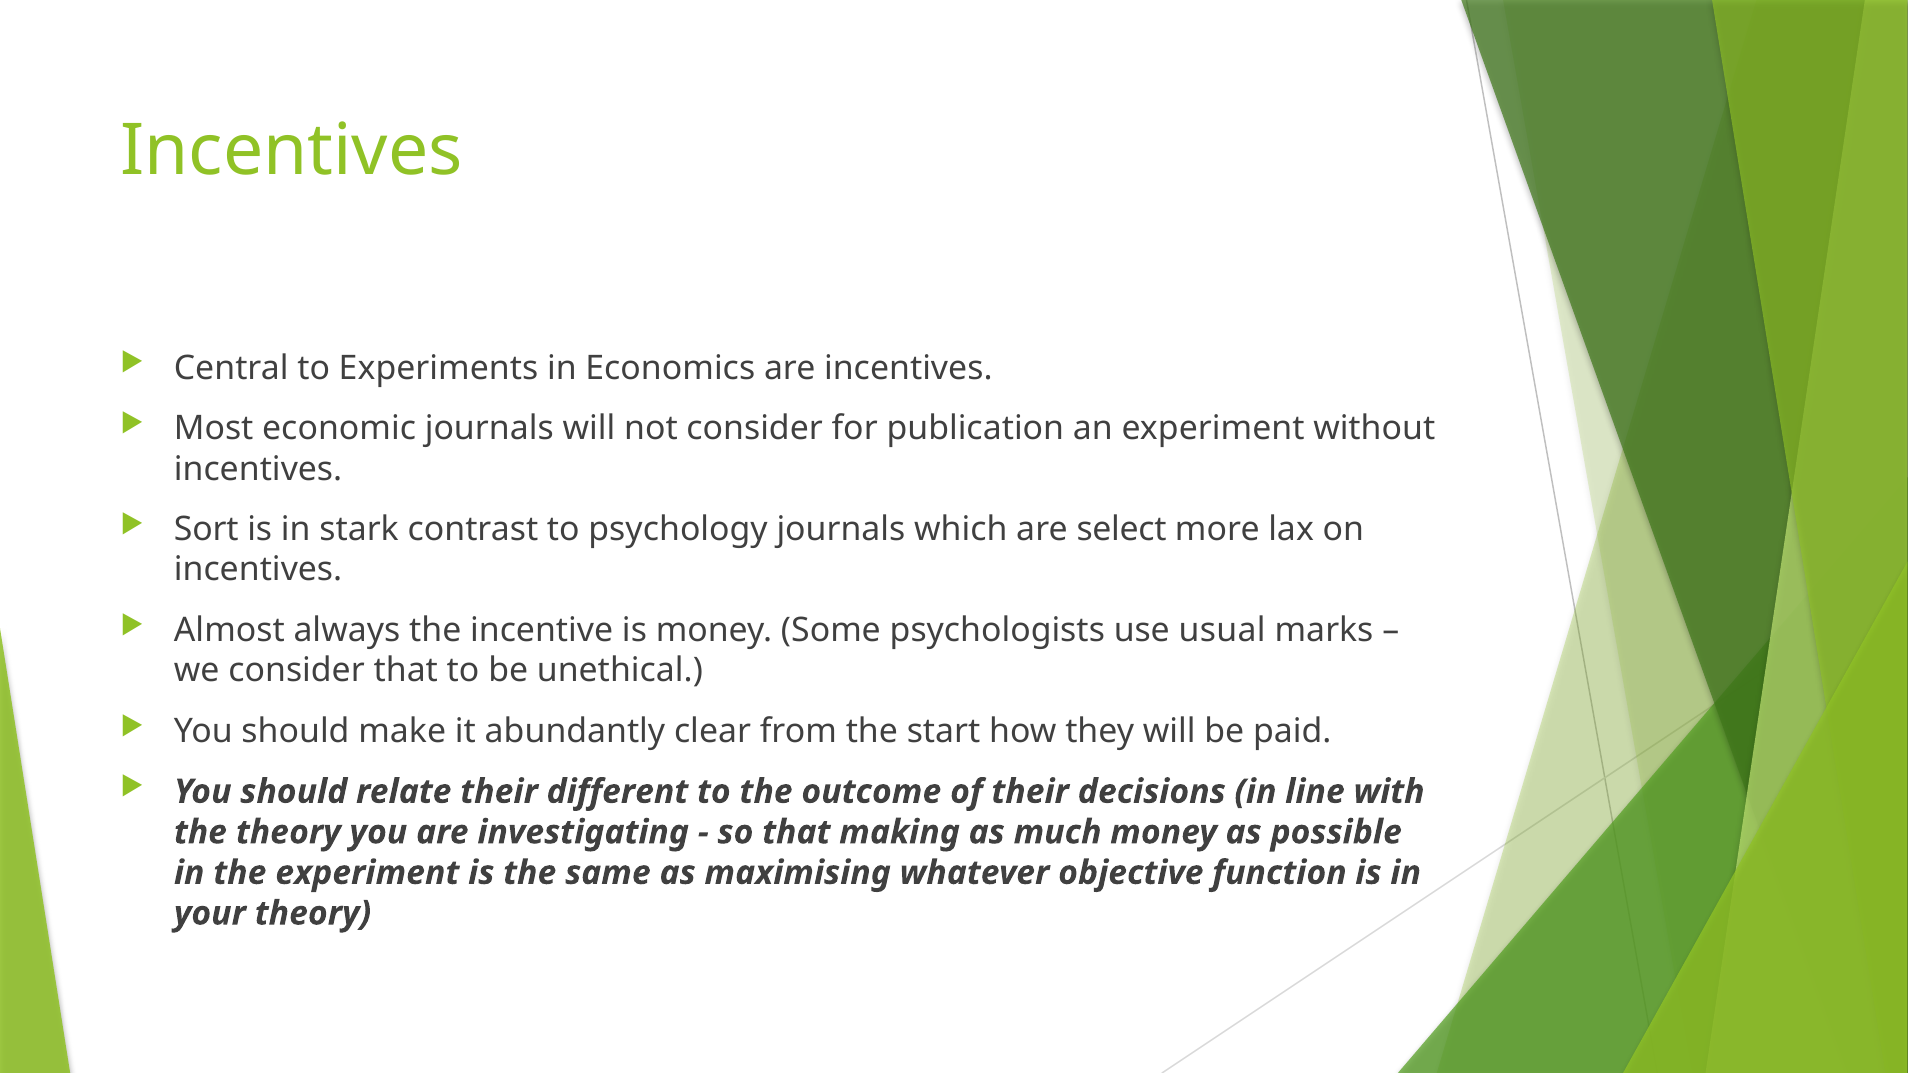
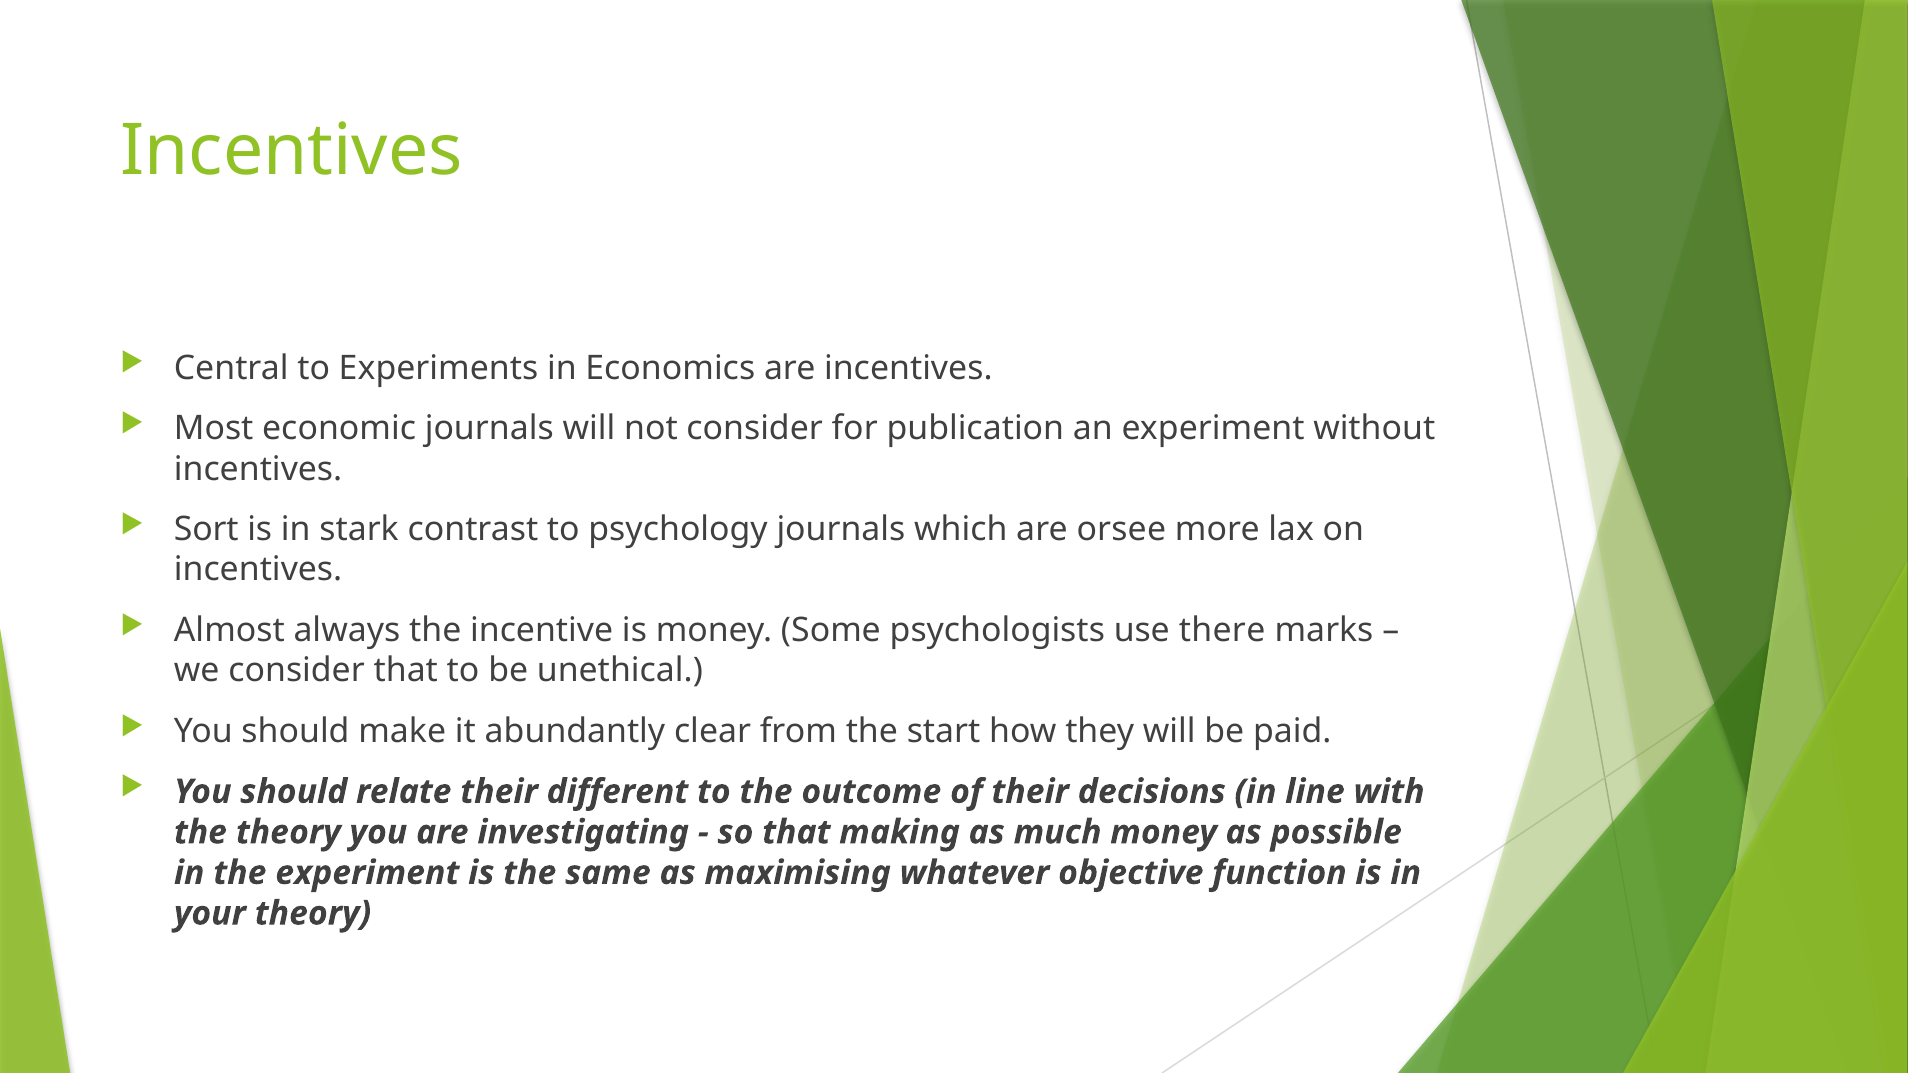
select: select -> orsee
usual: usual -> there
